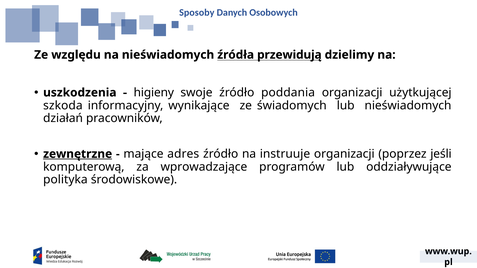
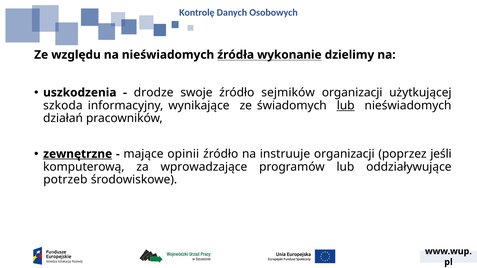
Sposoby: Sposoby -> Kontrolę
przewidują: przewidują -> wykonanie
higieny: higieny -> drodze
poddania: poddania -> sejmików
lub at (346, 106) underline: none -> present
adres: adres -> opinii
polityka: polityka -> potrzeb
